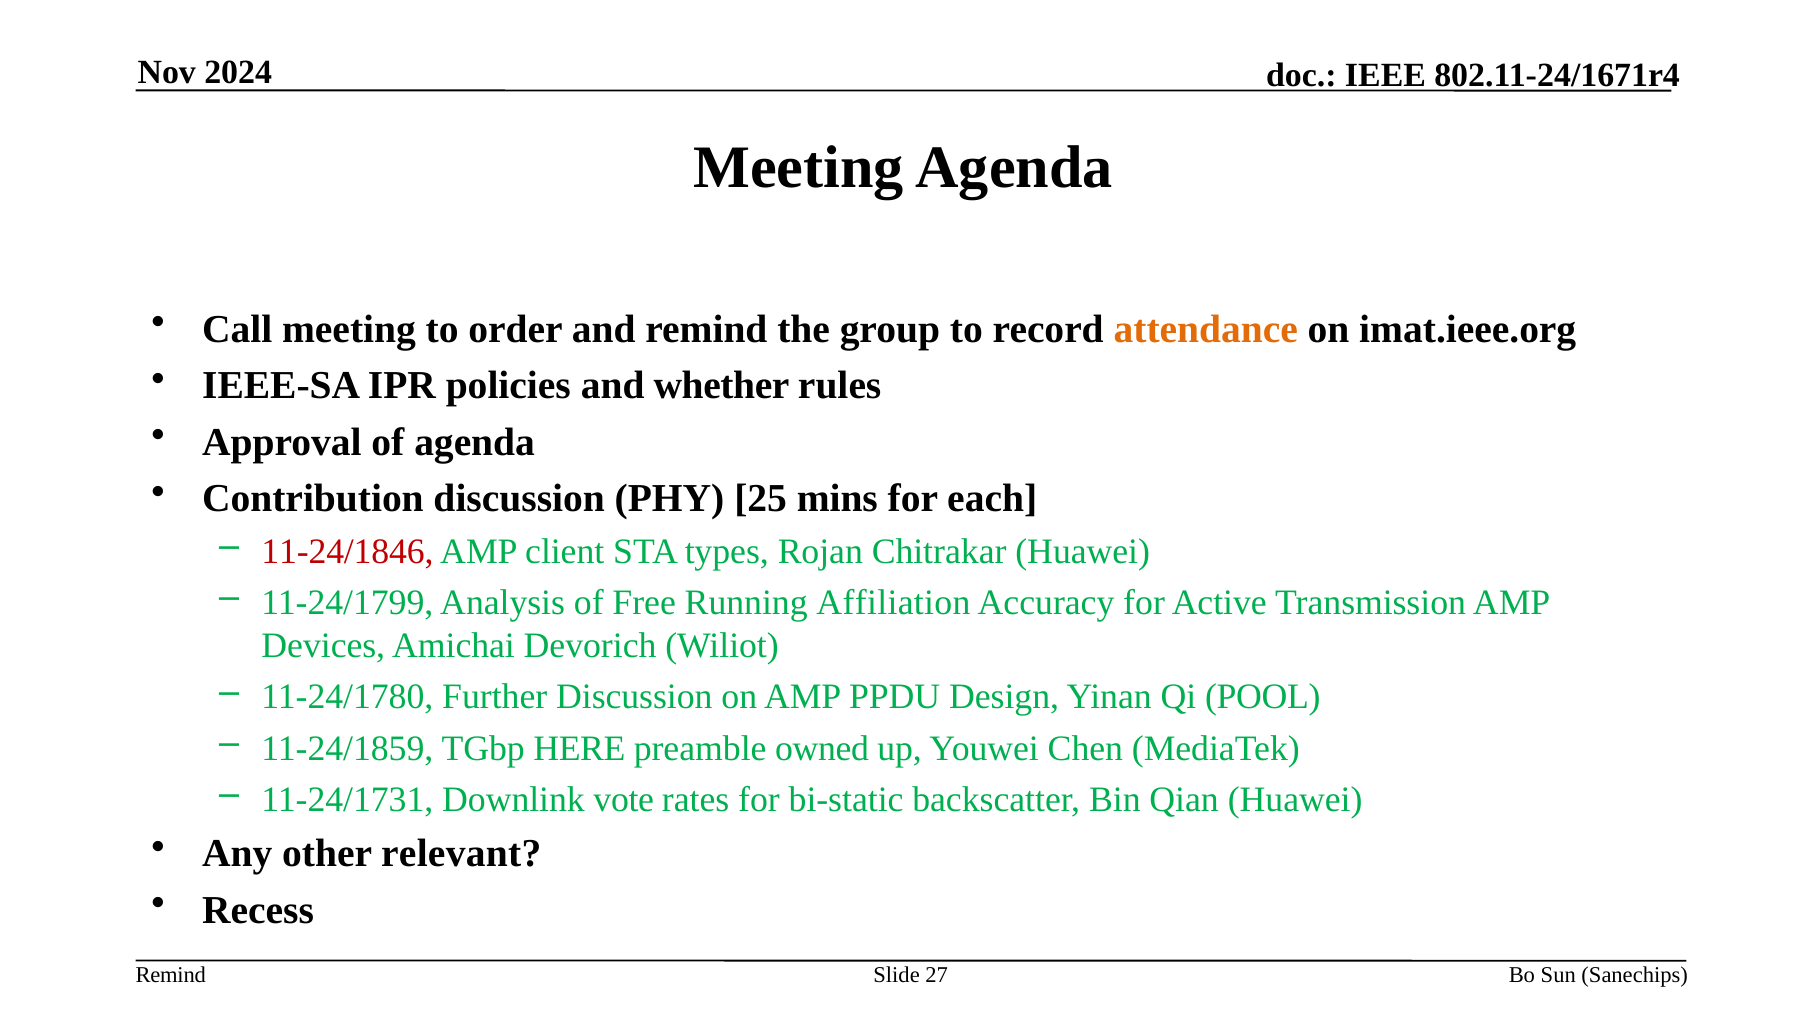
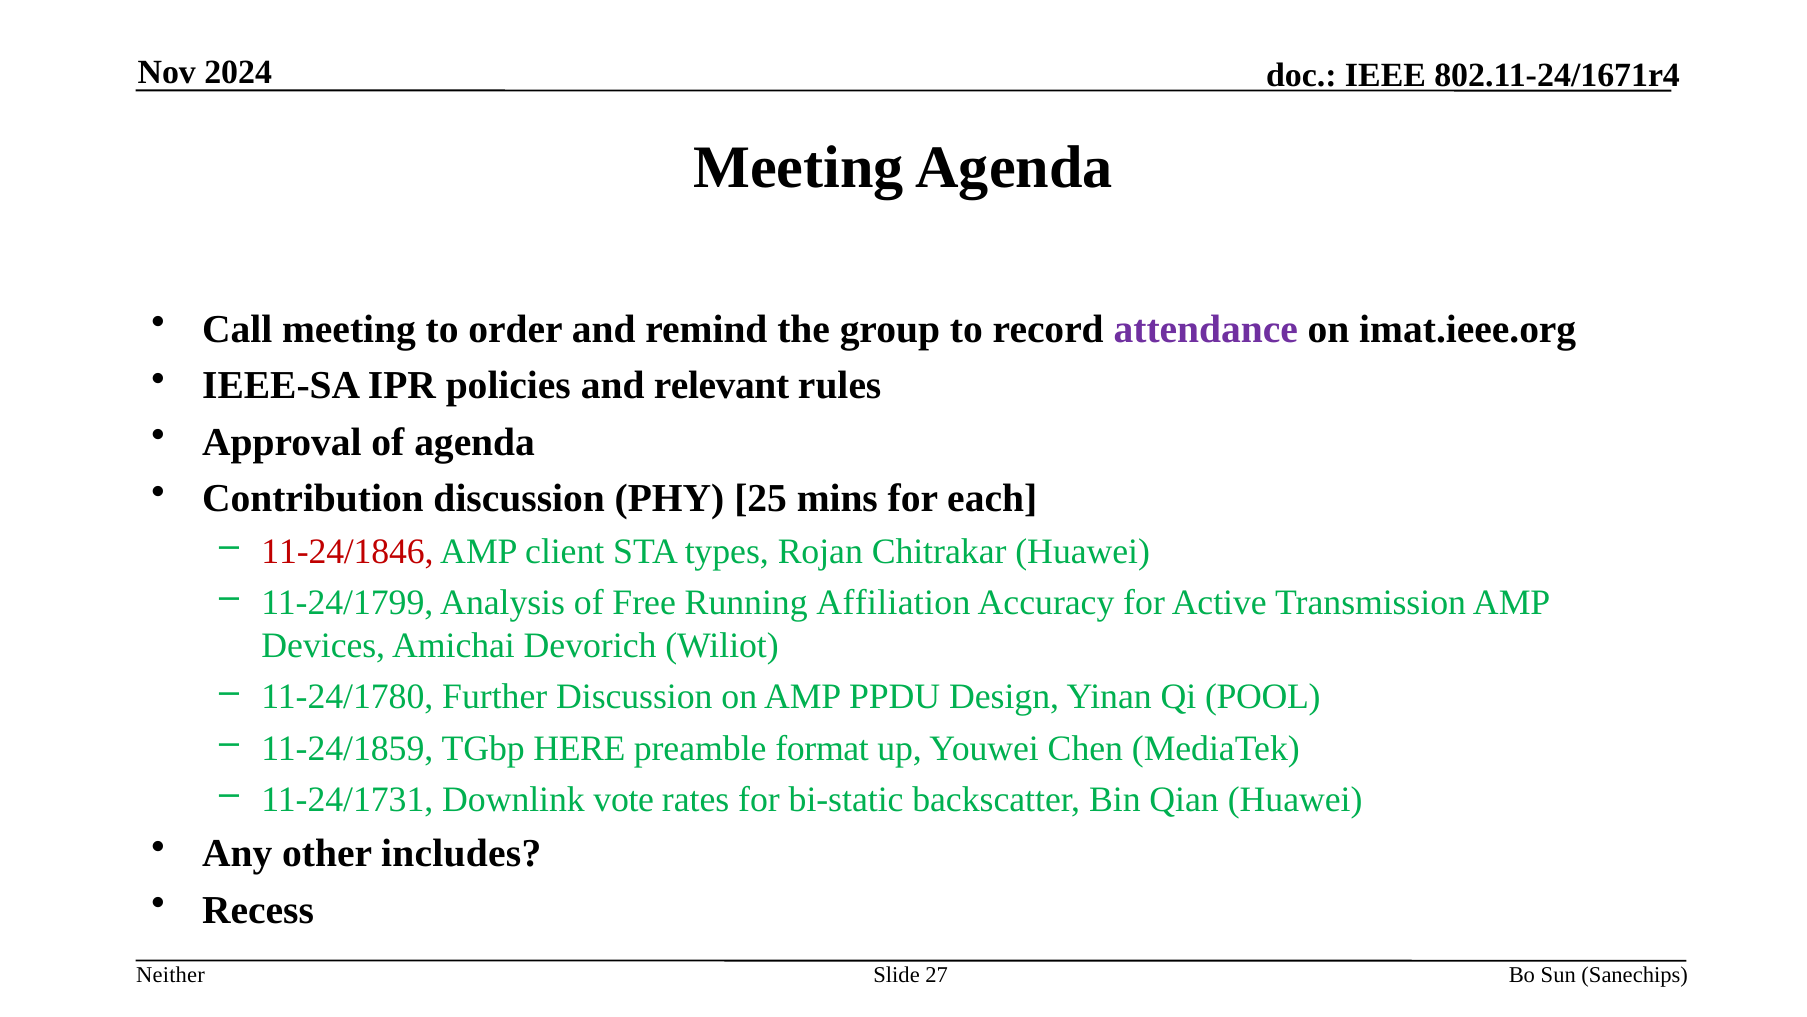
attendance colour: orange -> purple
whether: whether -> relevant
owned: owned -> format
relevant: relevant -> includes
Remind at (171, 975): Remind -> Neither
